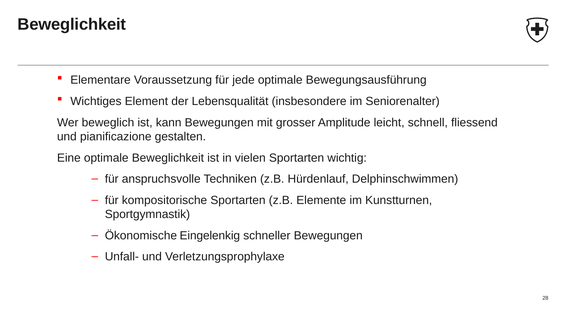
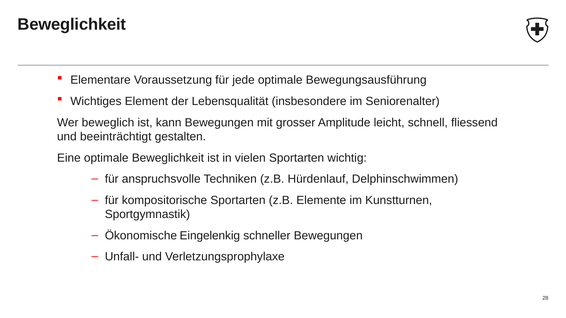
pianificazione: pianificazione -> beeinträchtigt
